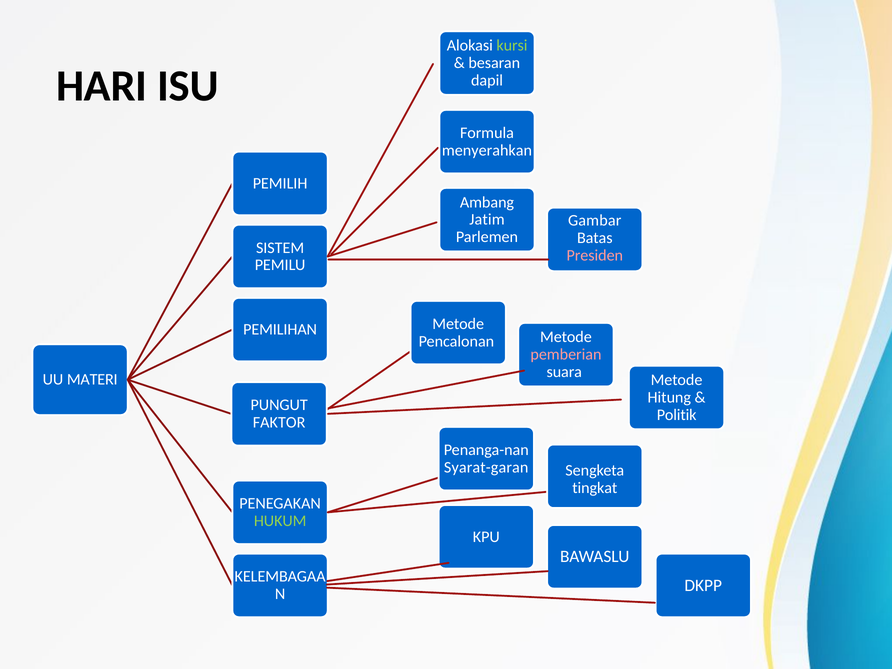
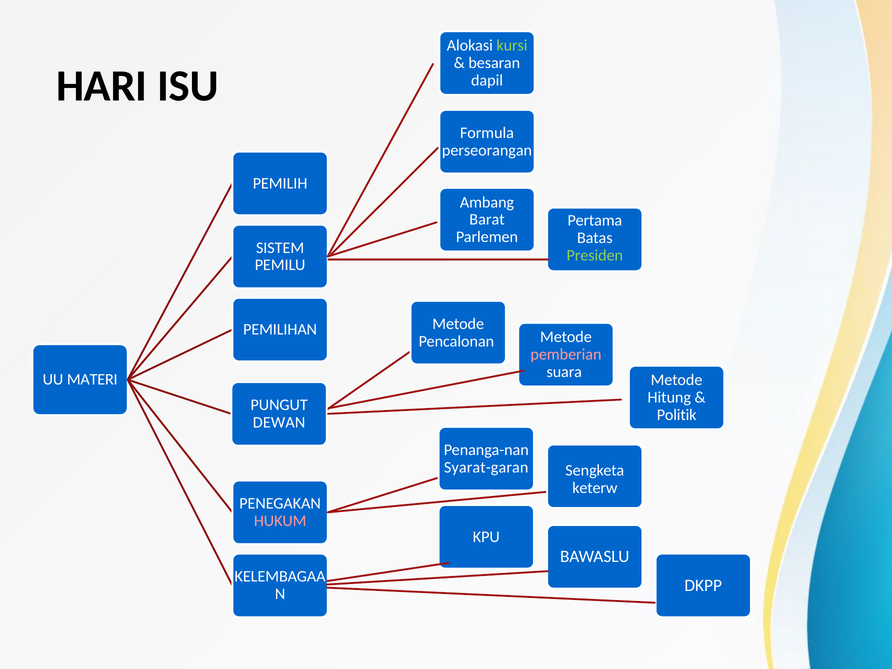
menyerahkan: menyerahkan -> perseorangan
Jatim: Jatim -> Barat
Gambar: Gambar -> Pertama
Presiden colour: pink -> light green
FAKTOR: FAKTOR -> DEWAN
tingkat: tingkat -> keterw
HUKUM colour: light green -> pink
